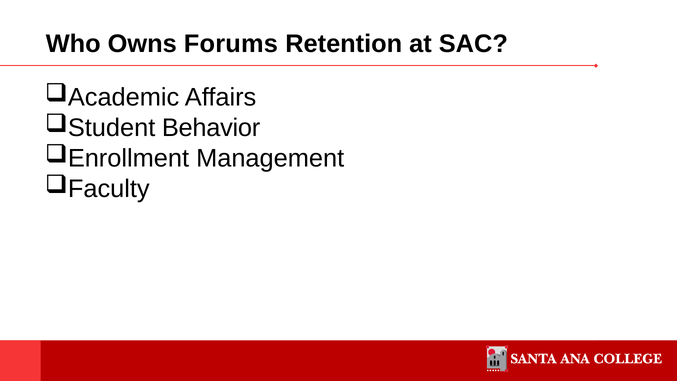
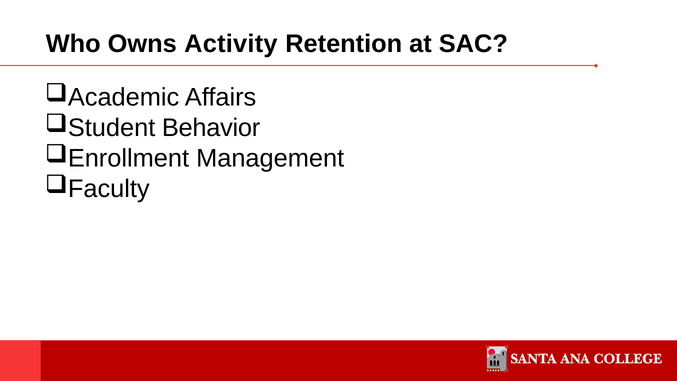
Forums: Forums -> Activity
